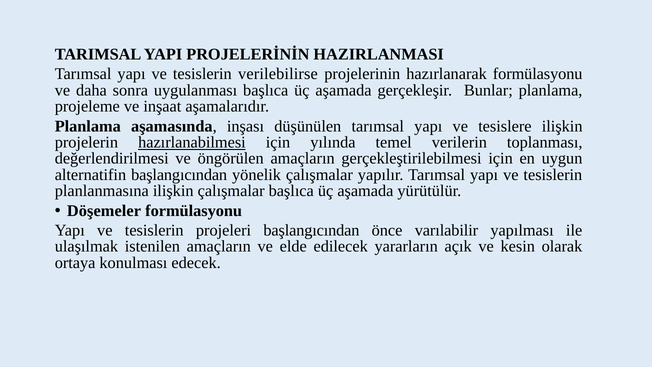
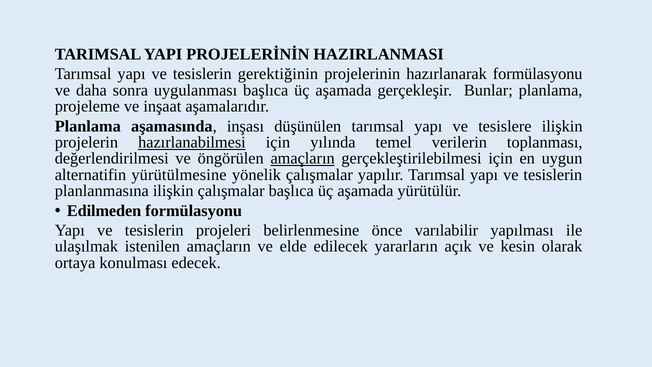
verilebilirse: verilebilirse -> gerektiğinin
amaçların at (303, 158) underline: none -> present
alternatifin başlangıcından: başlangıcından -> yürütülmesine
Döşemeler: Döşemeler -> Edilmeden
projeleri başlangıcından: başlangıcından -> belirlenmesine
